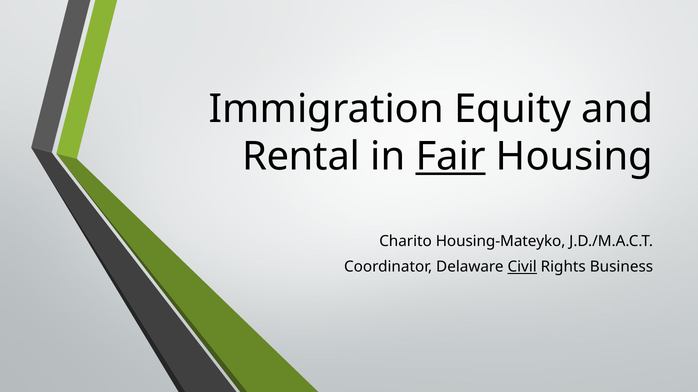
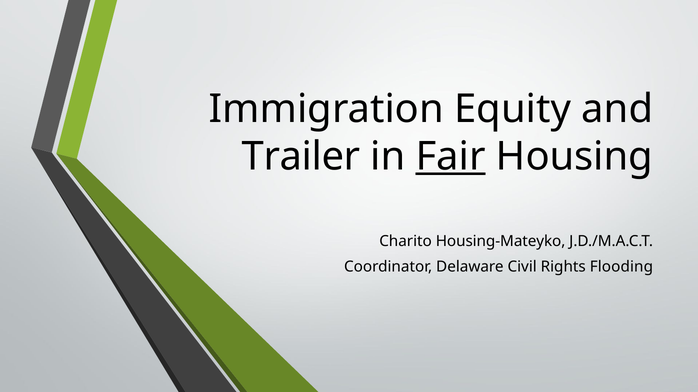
Rental: Rental -> Trailer
Civil underline: present -> none
Business: Business -> Flooding
